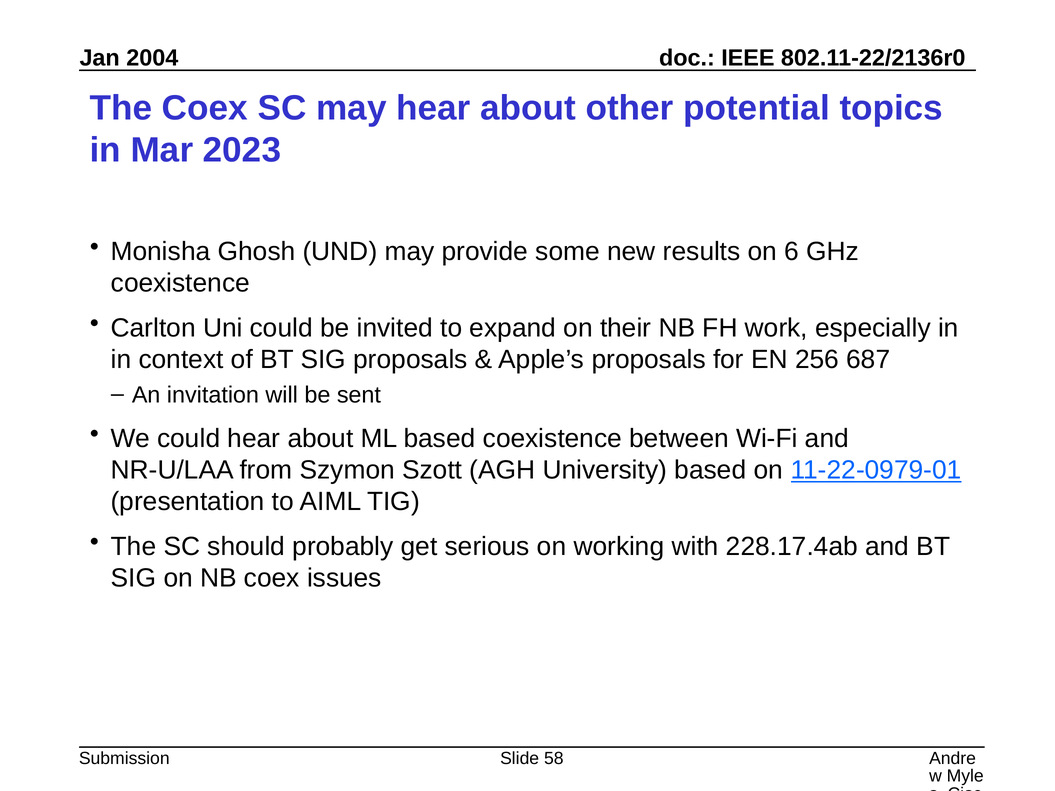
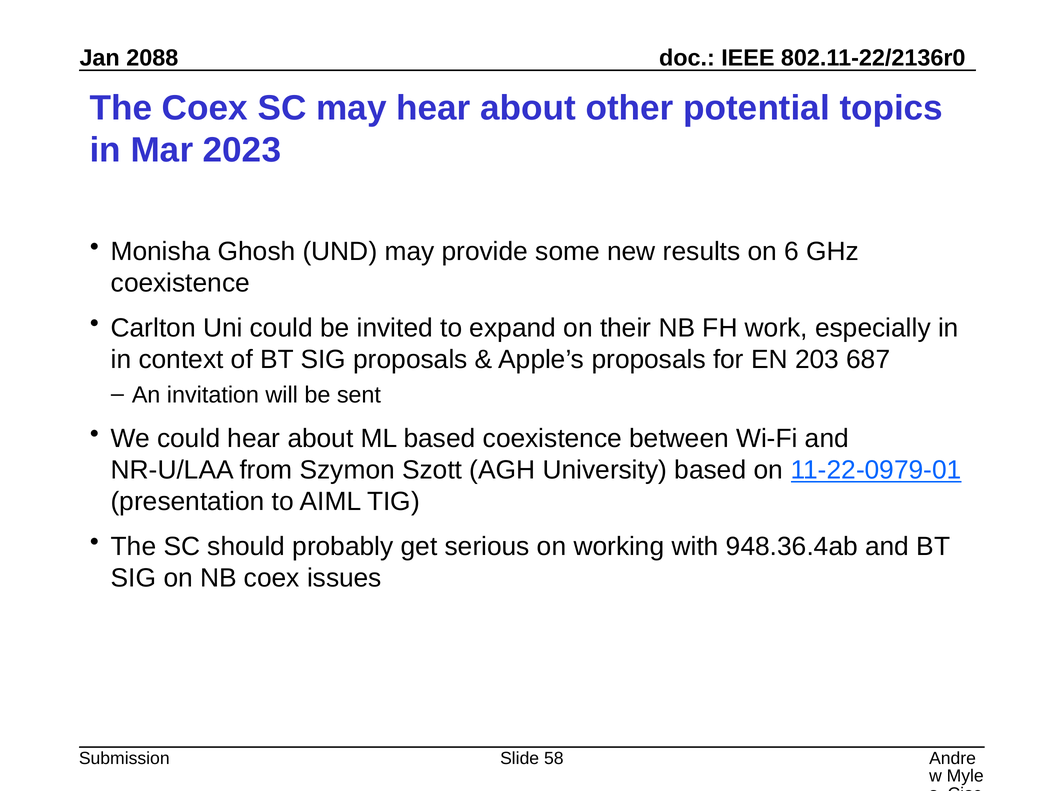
2004: 2004 -> 2088
256: 256 -> 203
228.17.4ab: 228.17.4ab -> 948.36.4ab
